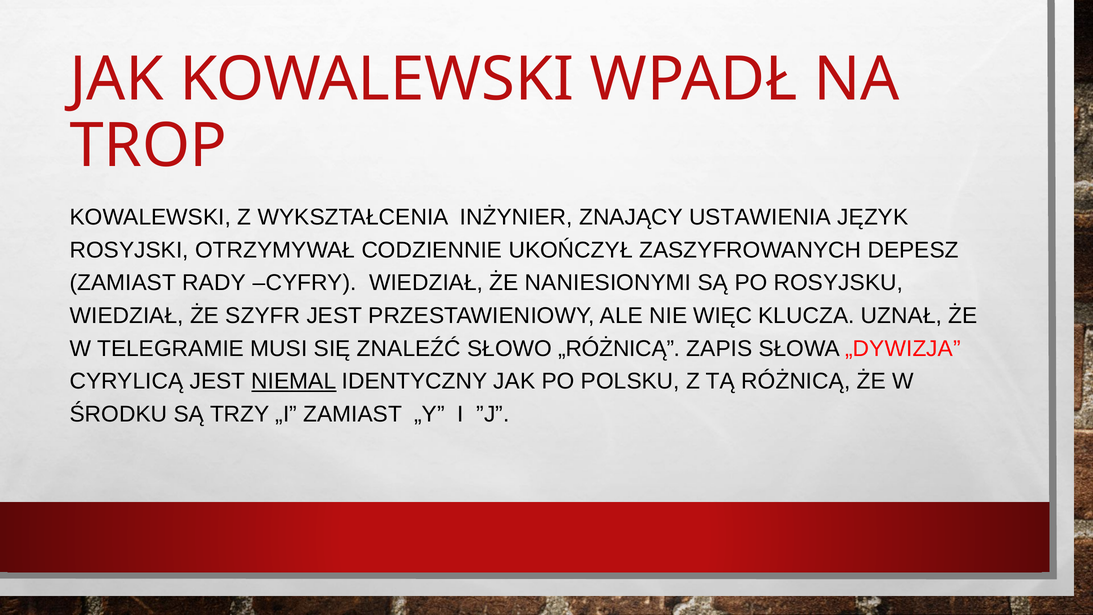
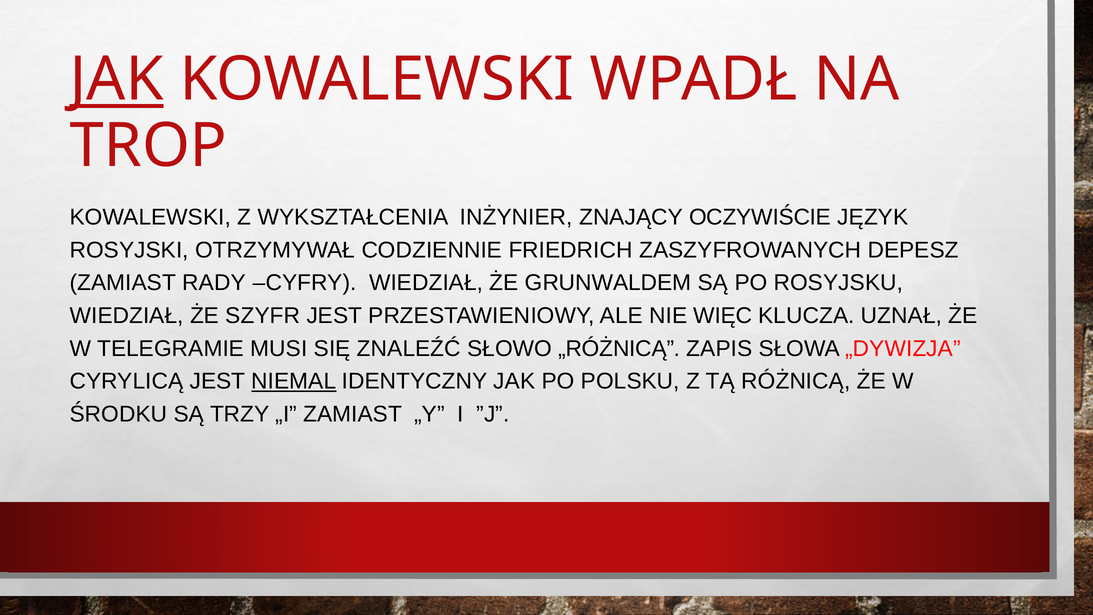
JAK at (117, 80) underline: none -> present
USTAWIENIA: USTAWIENIA -> OCZYWIŚCIE
UKOŃCZYŁ: UKOŃCZYŁ -> FRIEDRICH
NANIESIONYMI: NANIESIONYMI -> GRUNWALDEM
